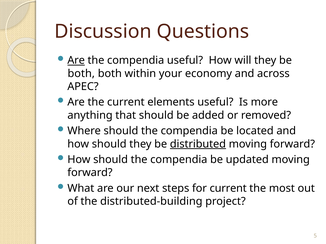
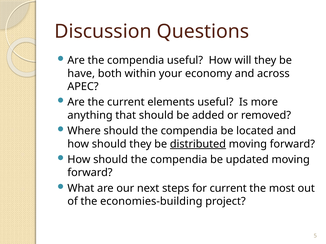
Are at (76, 61) underline: present -> none
both at (81, 74): both -> have
distributed-building: distributed-building -> economies-building
